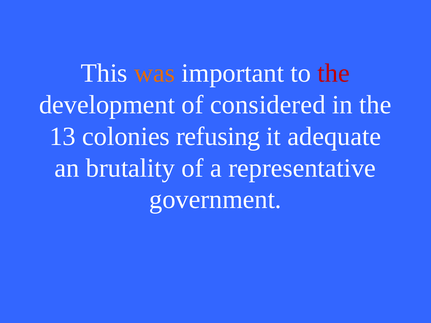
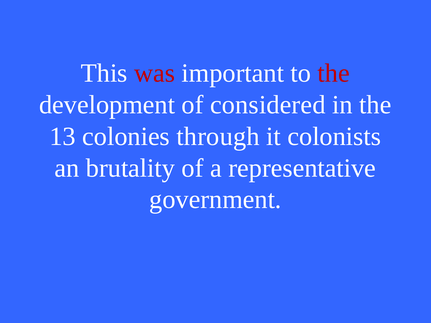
was colour: orange -> red
refusing: refusing -> through
adequate: adequate -> colonists
